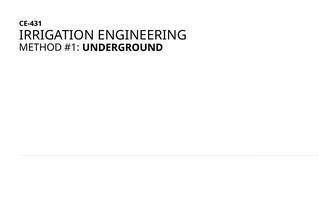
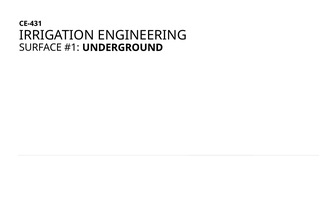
METHOD: METHOD -> SURFACE
